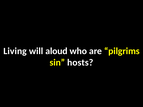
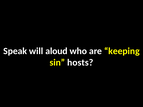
Living: Living -> Speak
pilgrims: pilgrims -> keeping
